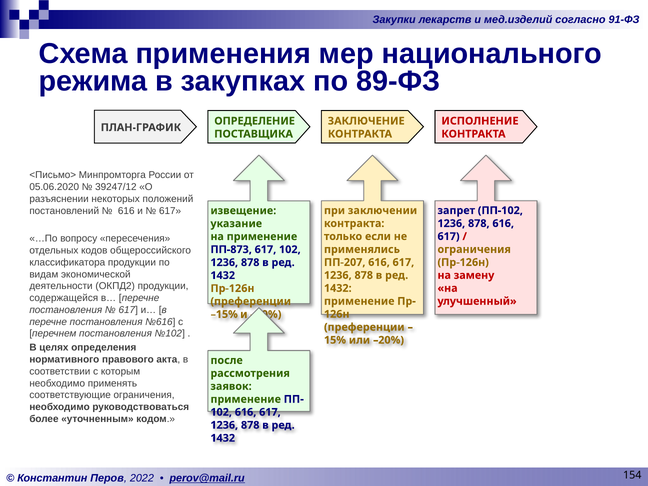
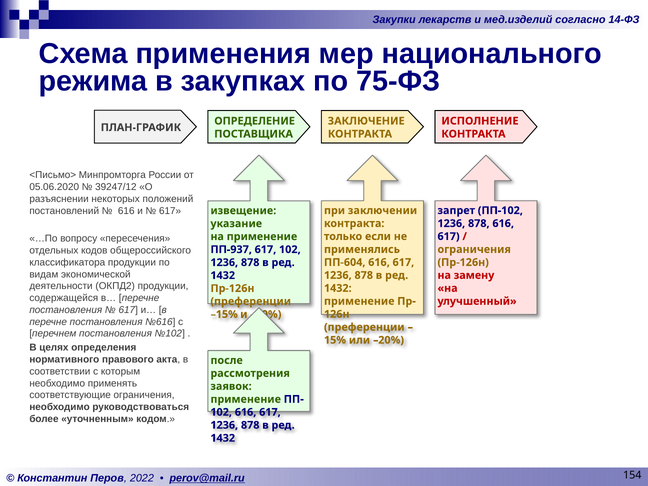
91-ФЗ: 91-ФЗ -> 14-ФЗ
89-ФЗ: 89-ФЗ -> 75-ФЗ
ПП-873: ПП-873 -> ПП-937
ПП-207: ПП-207 -> ПП-604
